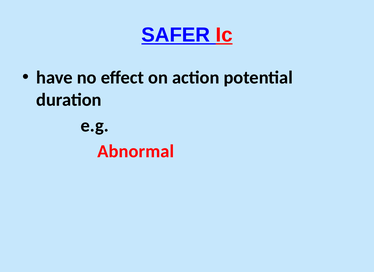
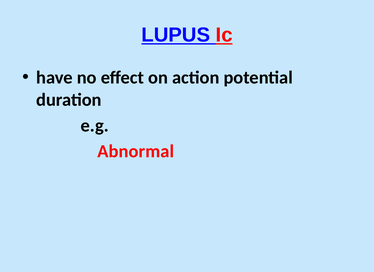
SAFER: SAFER -> LUPUS
